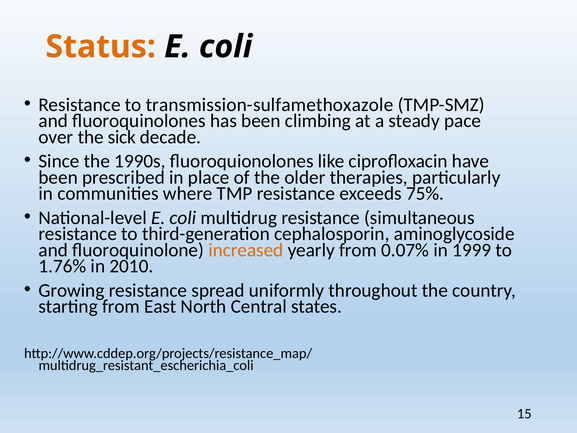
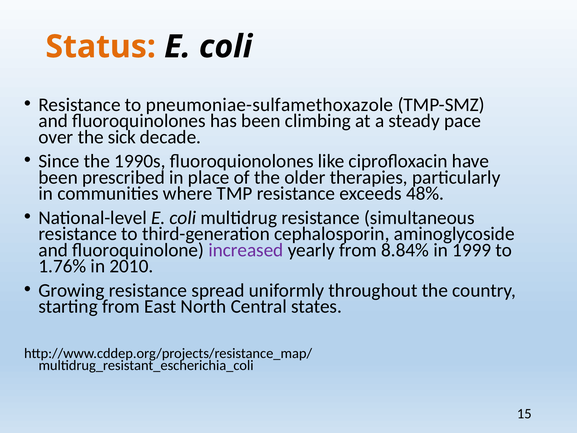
transmission-sulfamethoxazole: transmission-sulfamethoxazole -> pneumoniae-sulfamethoxazole
75%: 75% -> 48%
increased colour: orange -> purple
0.07%: 0.07% -> 8.84%
